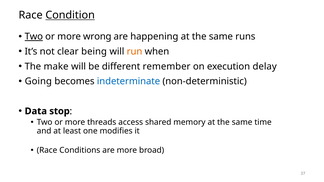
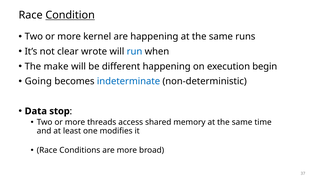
Two at (34, 37) underline: present -> none
wrong: wrong -> kernel
being: being -> wrote
run colour: orange -> blue
different remember: remember -> happening
delay: delay -> begin
